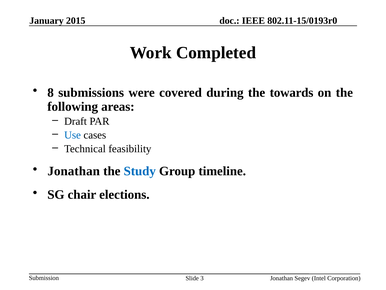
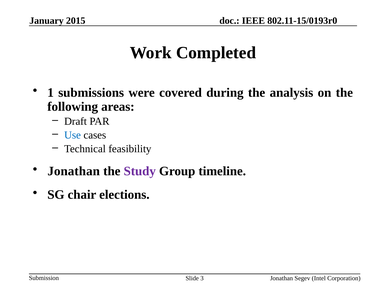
8: 8 -> 1
towards: towards -> analysis
Study colour: blue -> purple
